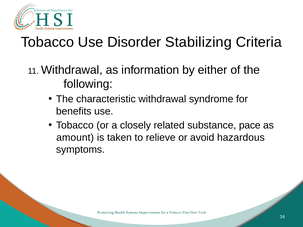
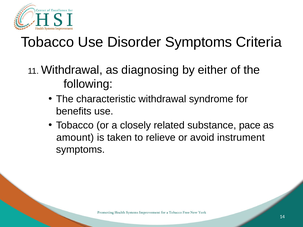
Disorder Stabilizing: Stabilizing -> Symptoms
information: information -> diagnosing
hazardous: hazardous -> instrument
